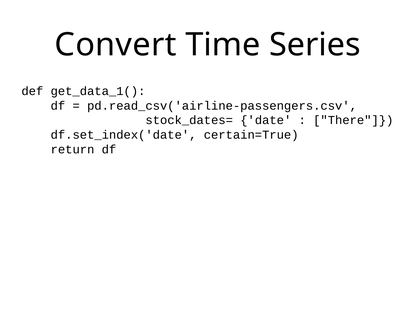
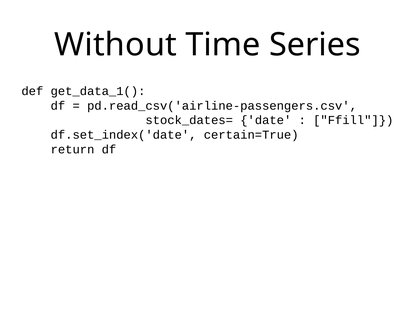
Convert: Convert -> Without
There: There -> Ffill
